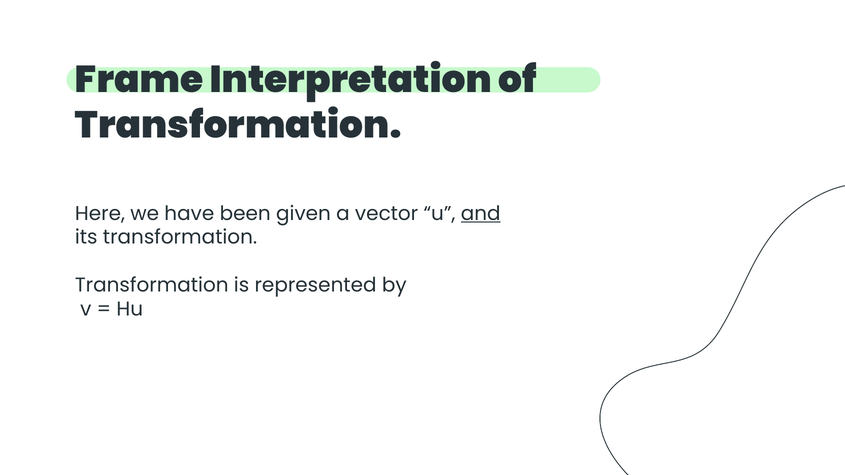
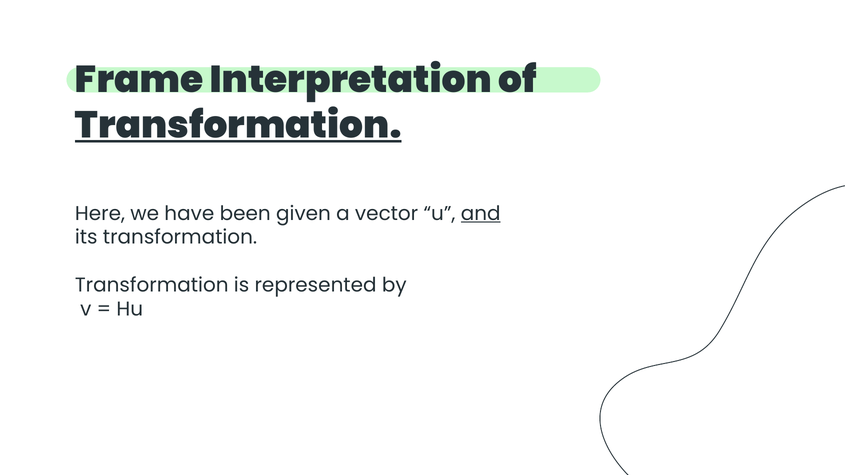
Transformation at (238, 125) underline: none -> present
